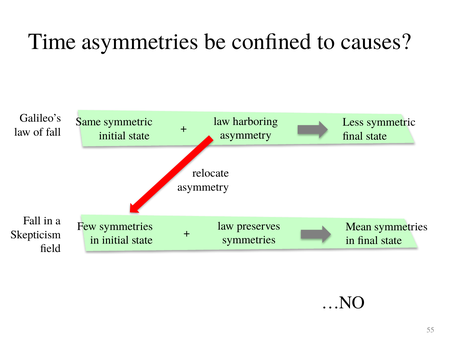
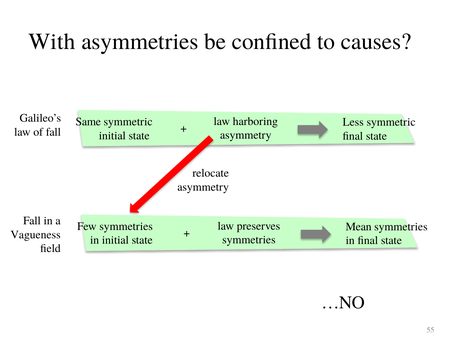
Time: Time -> With
Skepticism: Skepticism -> Vagueness
